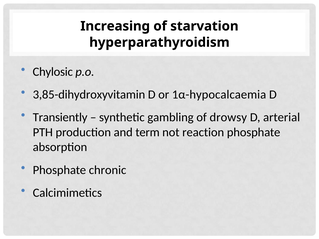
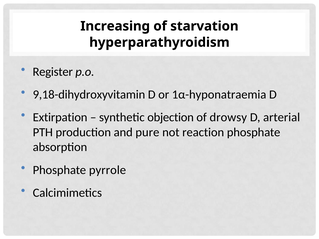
Chylosic: Chylosic -> Register
3,85-dihydroxyvitamin: 3,85-dihydroxyvitamin -> 9,18-dihydroxyvitamin
1α-hypocalcaemia: 1α-hypocalcaemia -> 1α-hyponatraemia
Transiently: Transiently -> Extirpation
gambling: gambling -> objection
term: term -> pure
chronic: chronic -> pyrrole
